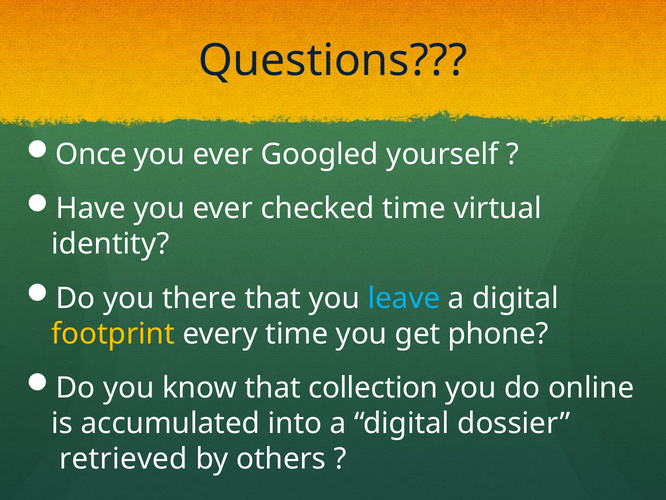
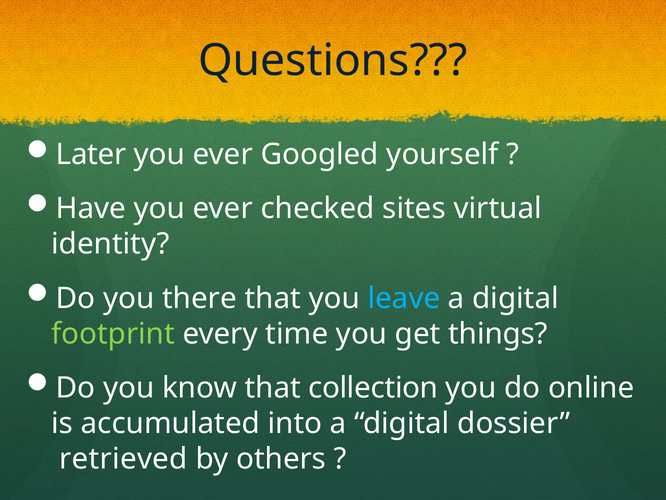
Once: Once -> Later
checked time: time -> sites
footprint colour: yellow -> light green
phone: phone -> things
